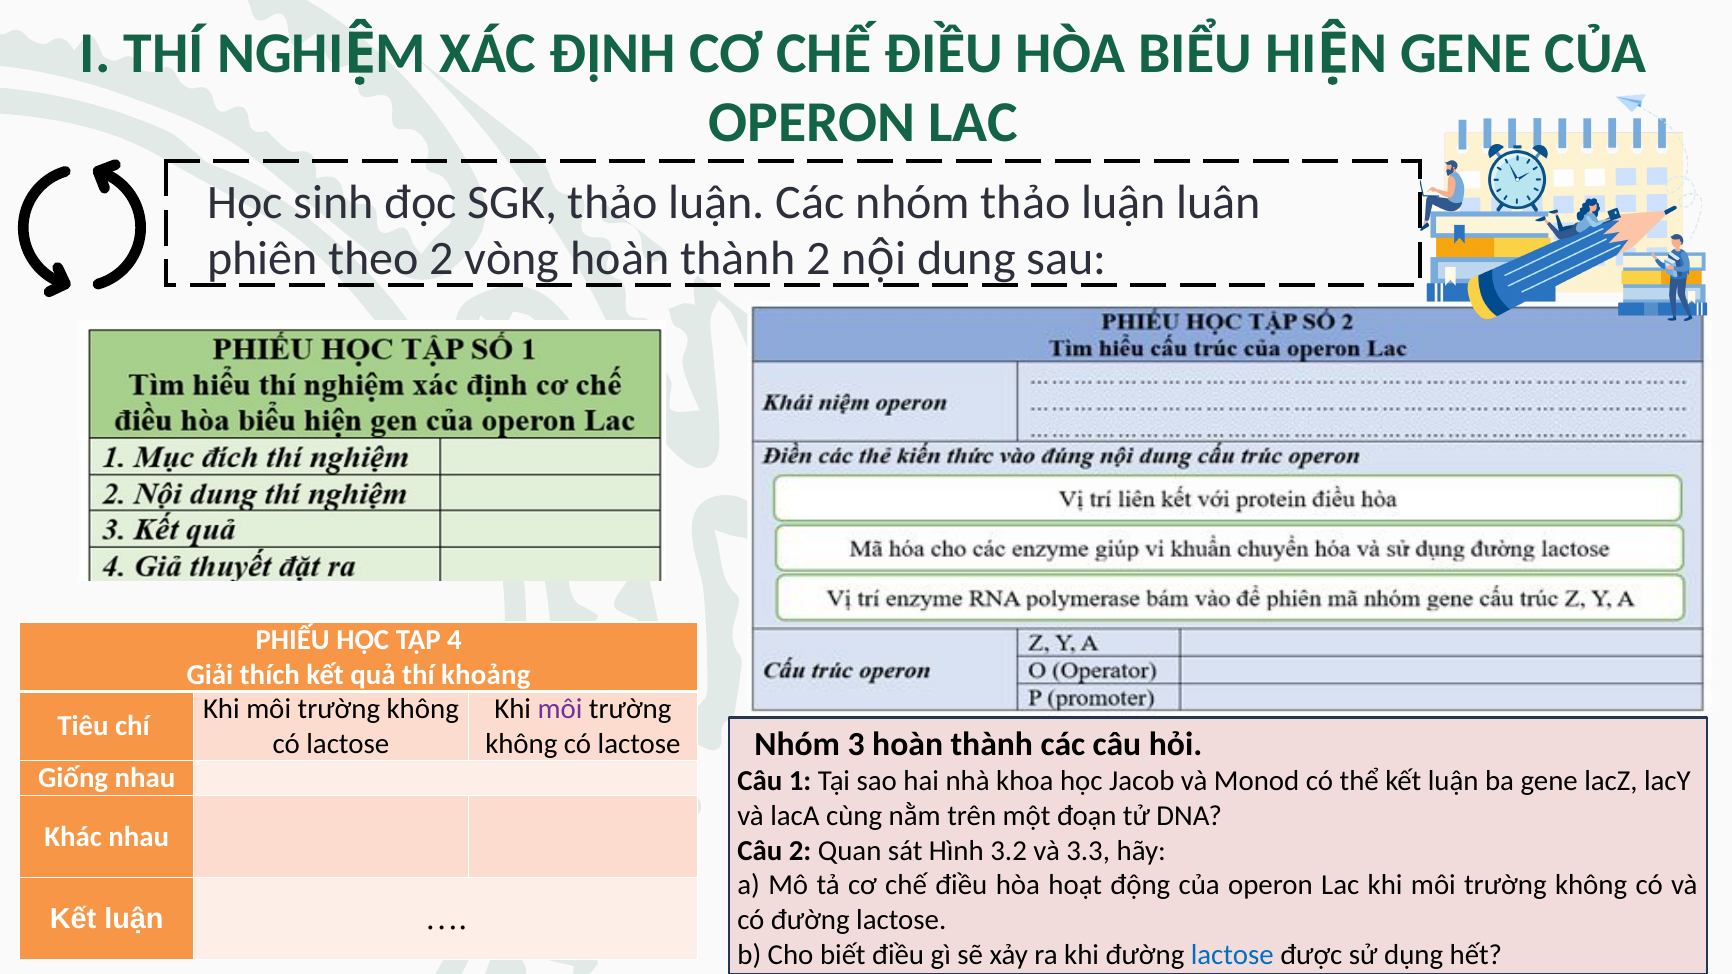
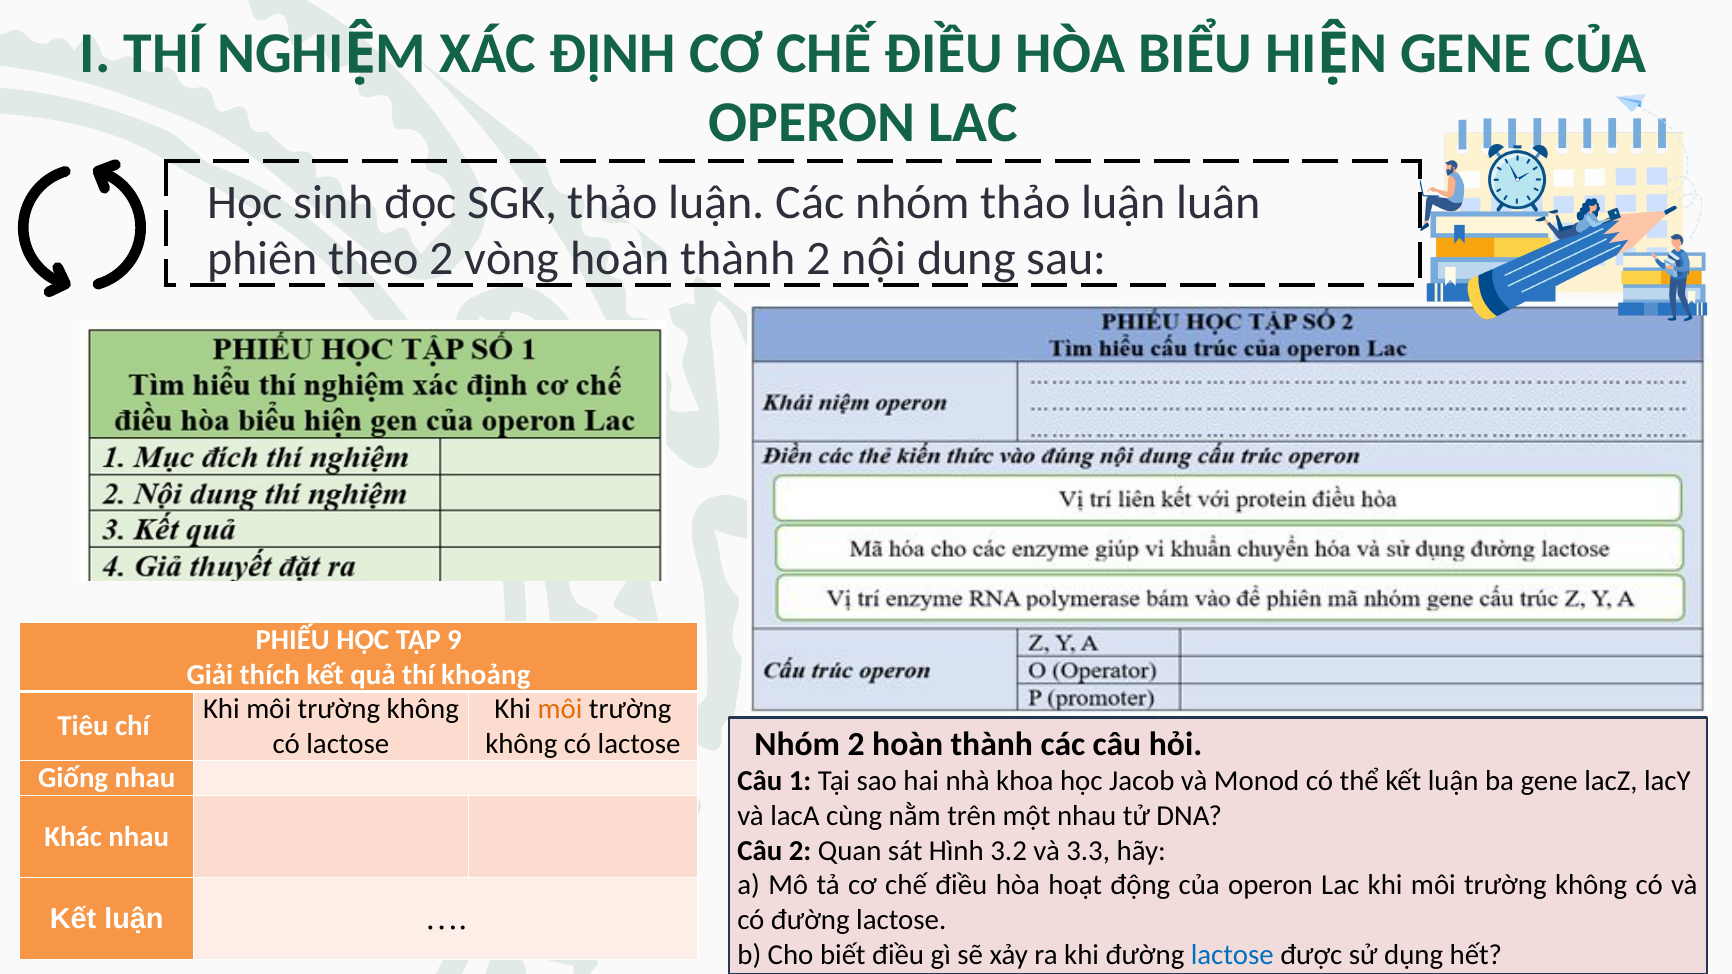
4: 4 -> 9
môi at (560, 709) colour: purple -> orange
Nhóm 3: 3 -> 2
một đoạn: đoạn -> nhau
